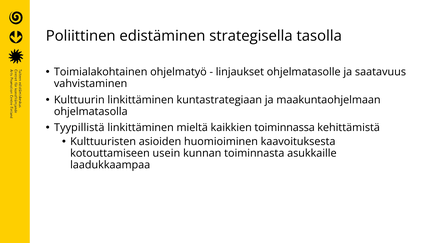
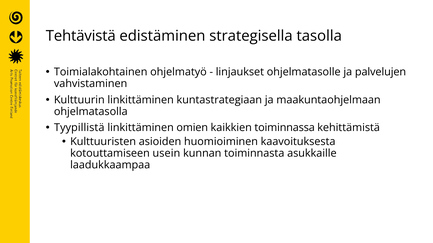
Poliittinen: Poliittinen -> Tehtävistä
saatavuus: saatavuus -> palvelujen
mieltä: mieltä -> omien
